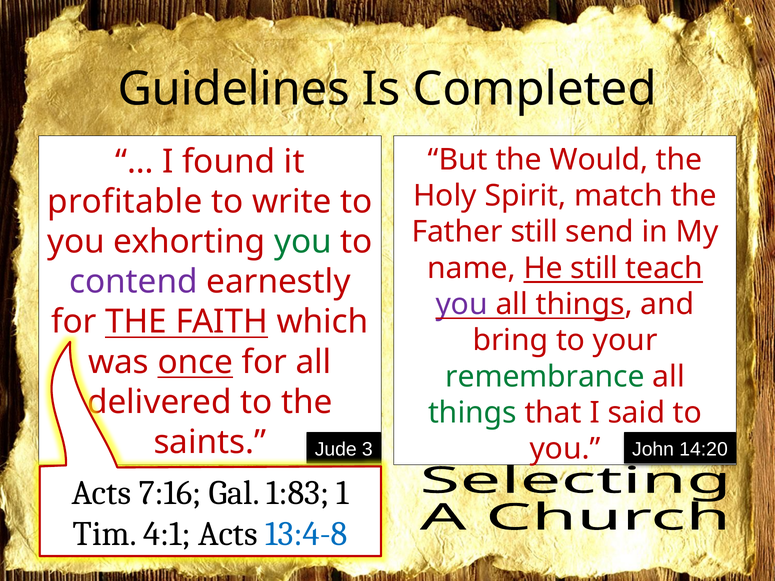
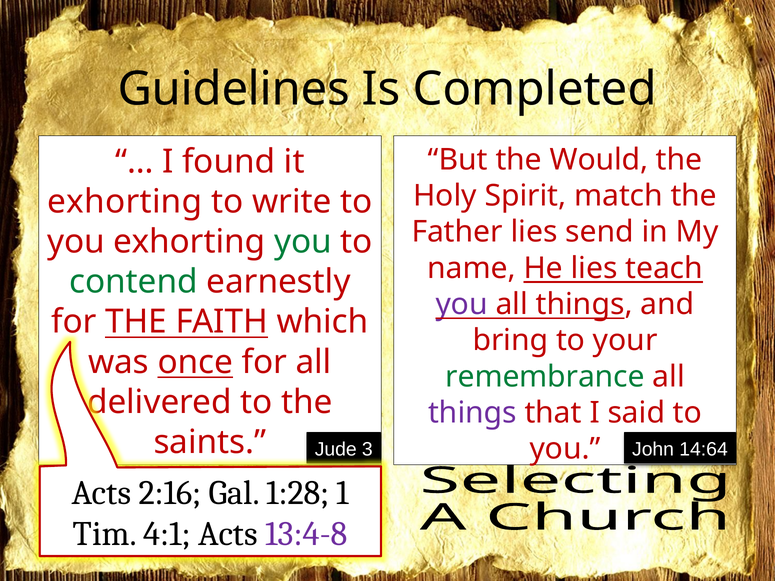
profitable at (125, 202): profitable -> exhorting
Father still: still -> lies
He still: still -> lies
contend colour: purple -> green
things at (472, 413) colour: green -> purple
14:20: 14:20 -> 14:64
7:16: 7:16 -> 2:16
1:83: 1:83 -> 1:28
13:4-8 colour: blue -> purple
